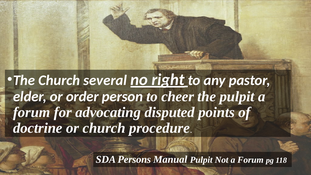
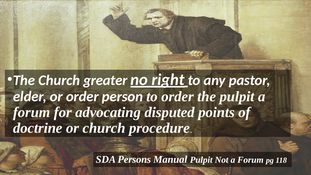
several: several -> greater
to cheer: cheer -> order
